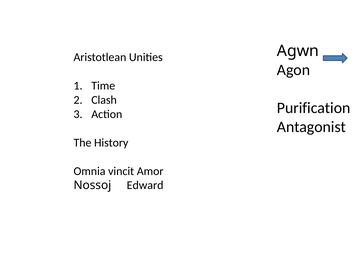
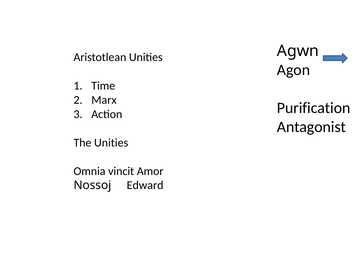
Clash: Clash -> Marx
The History: History -> Unities
